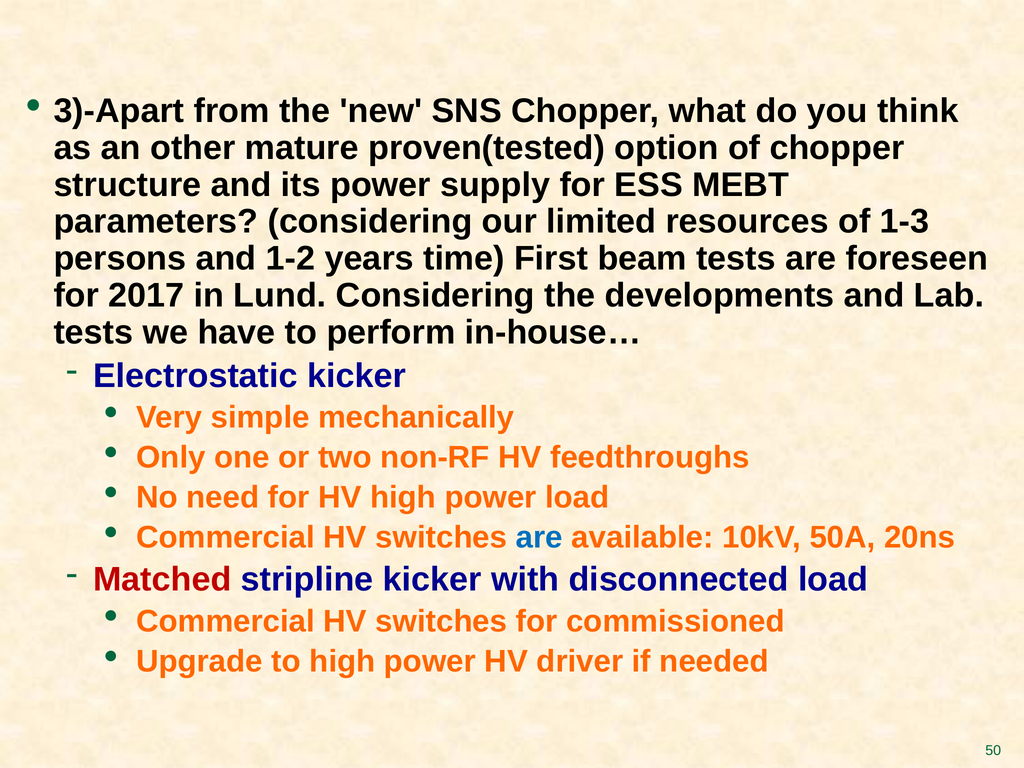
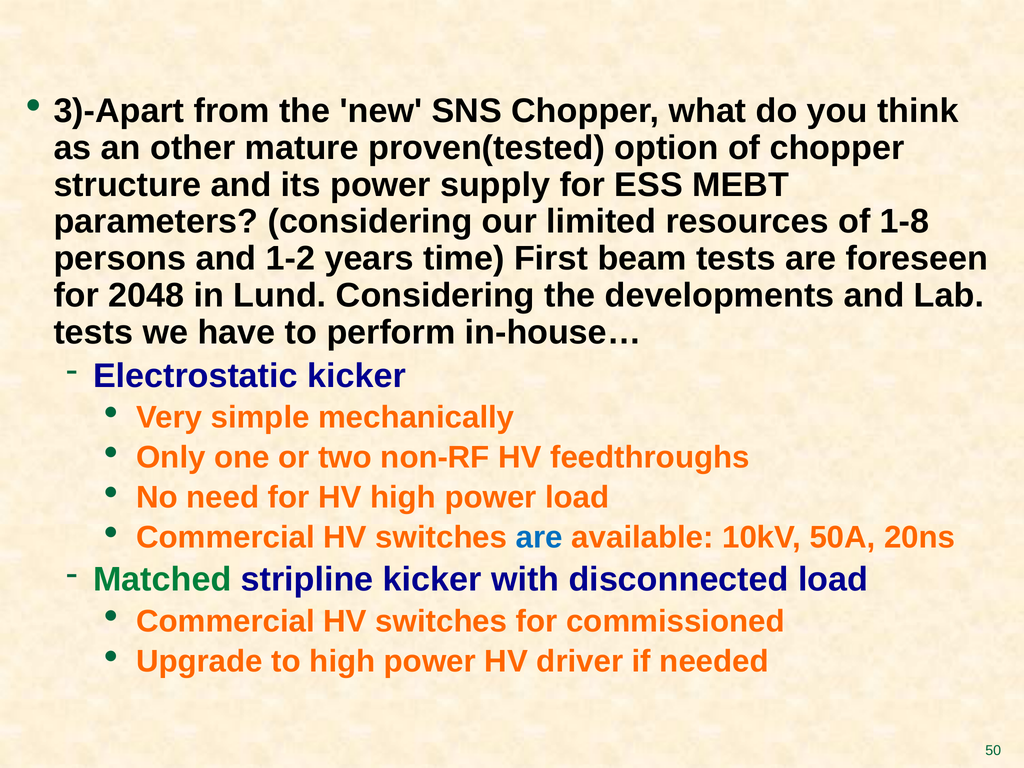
1-3: 1-3 -> 1-8
2017: 2017 -> 2048
Matched colour: red -> green
